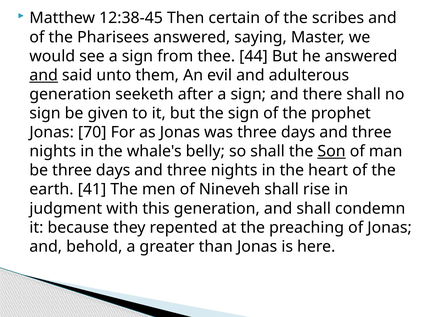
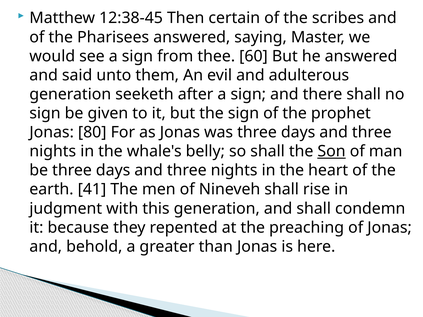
44: 44 -> 60
and at (44, 75) underline: present -> none
70: 70 -> 80
